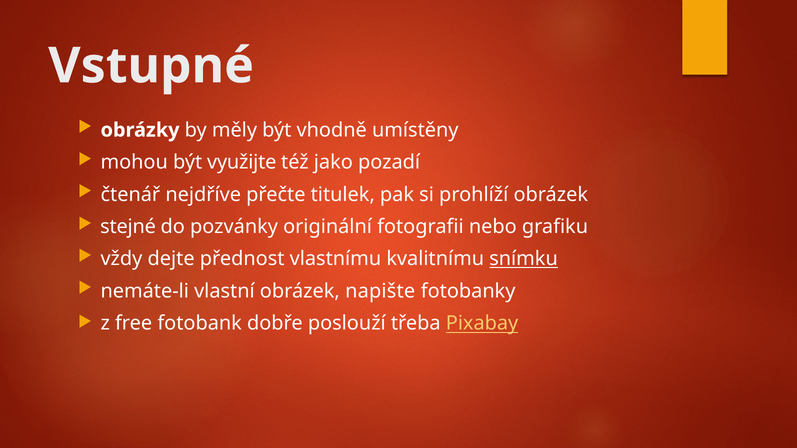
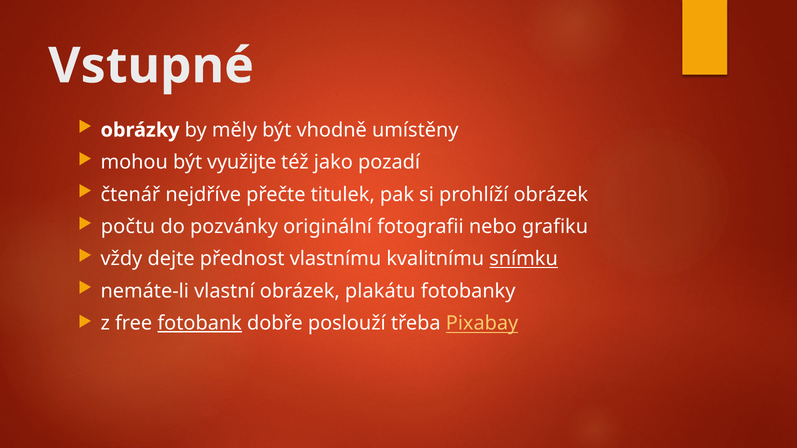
stejné: stejné -> počtu
napište: napište -> plakátu
fotobank underline: none -> present
